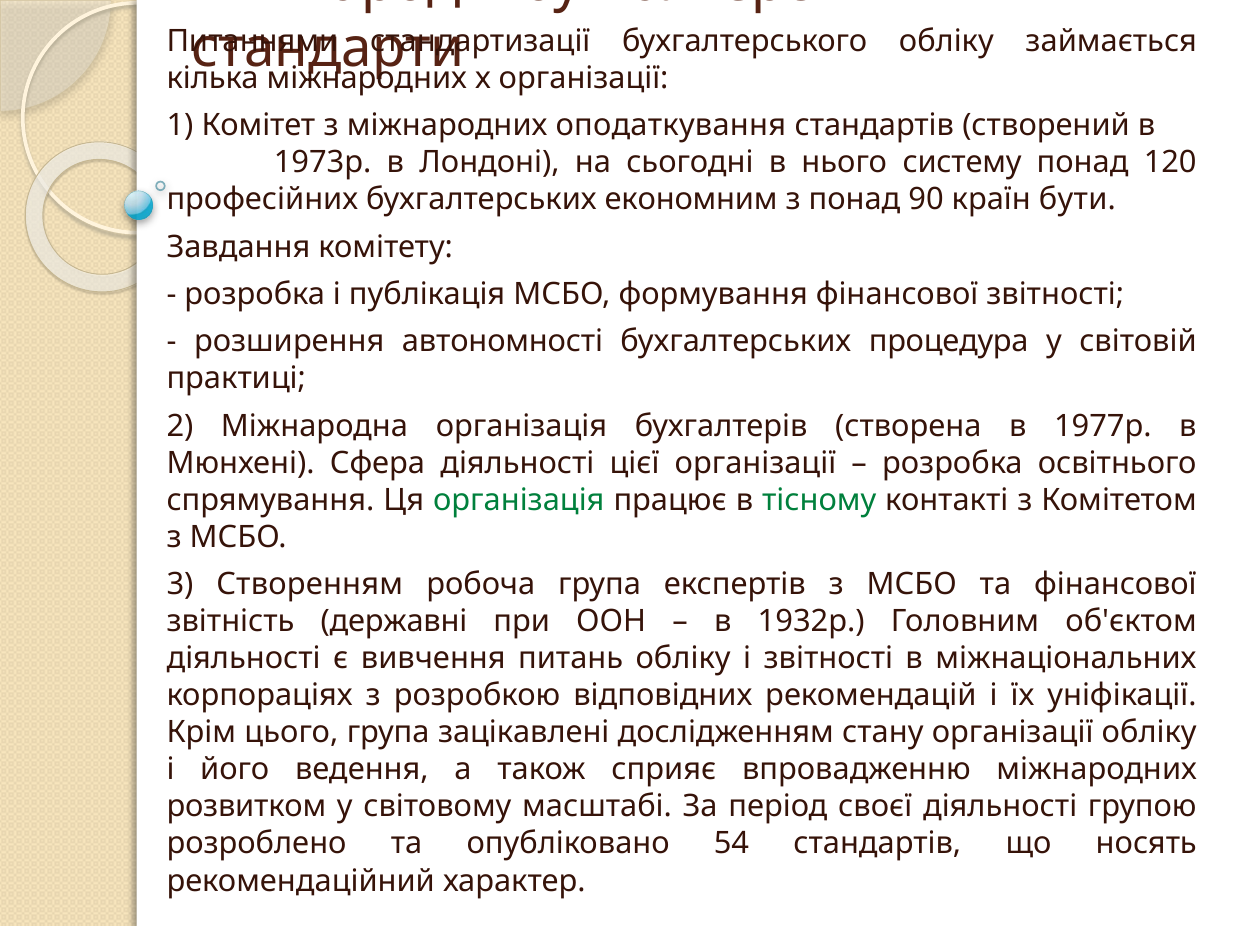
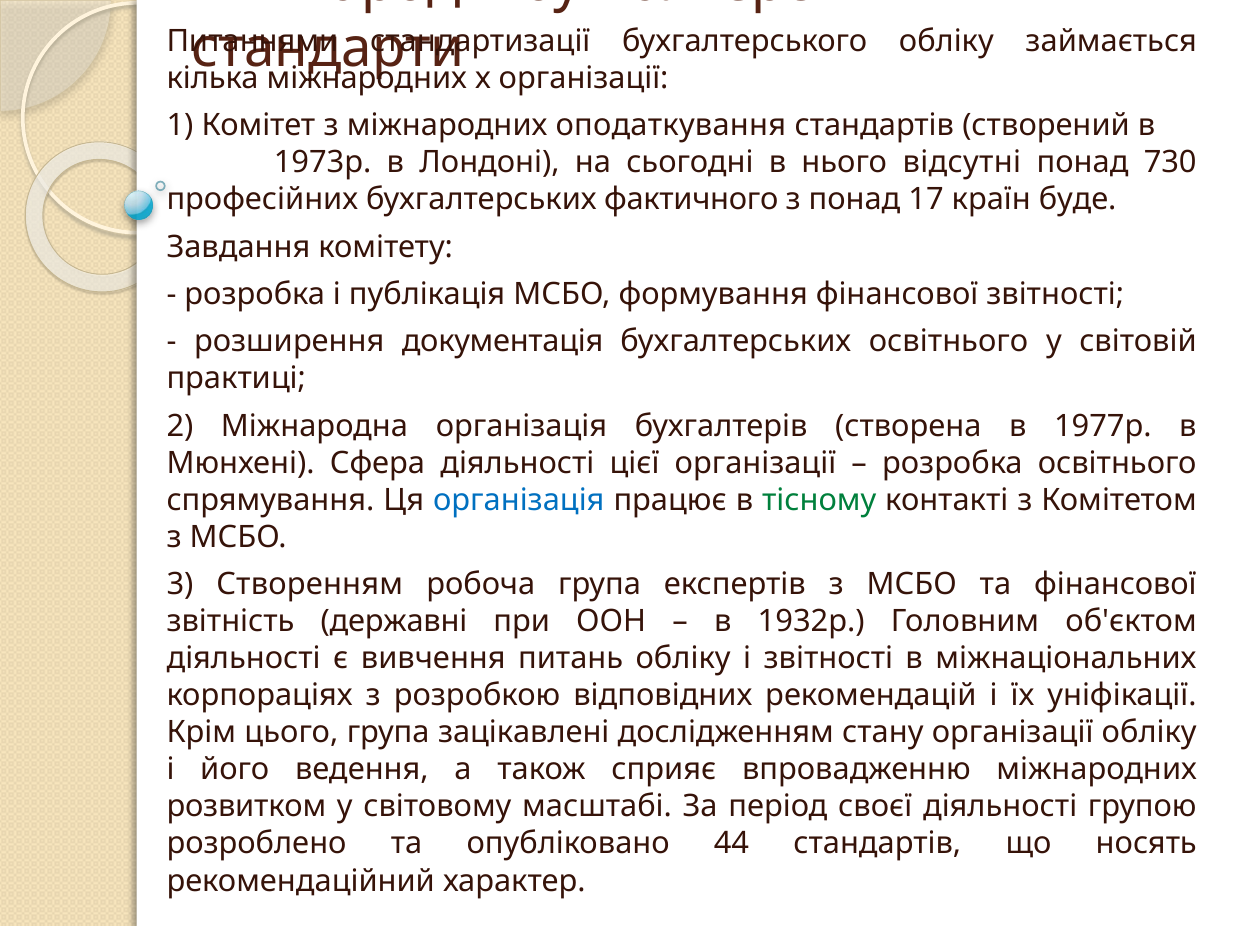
систему: систему -> відсутні
120: 120 -> 730
економним: економним -> фактичного
90: 90 -> 17
бути: бути -> буде
автономності: автономності -> документація
бухгалтерських процедура: процедура -> освітнього
організація at (519, 500) colour: green -> blue
54: 54 -> 44
